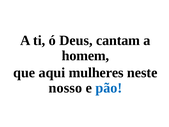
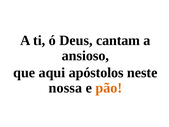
homem: homem -> ansioso
mulheres: mulheres -> apóstolos
nosso: nosso -> nossa
pão colour: blue -> orange
